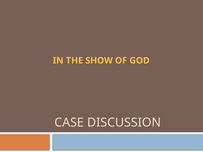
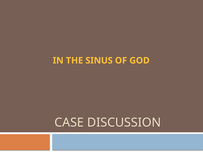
SHOW: SHOW -> SINUS
